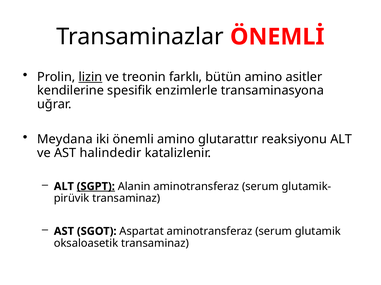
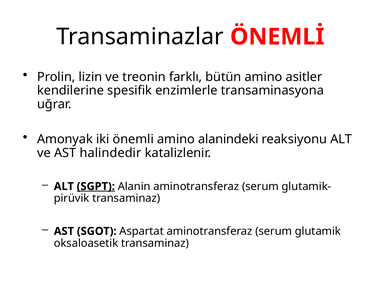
lizin underline: present -> none
Meydana: Meydana -> Amonyak
glutarattır: glutarattır -> alanindeki
